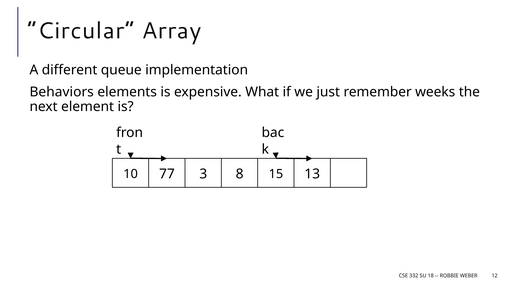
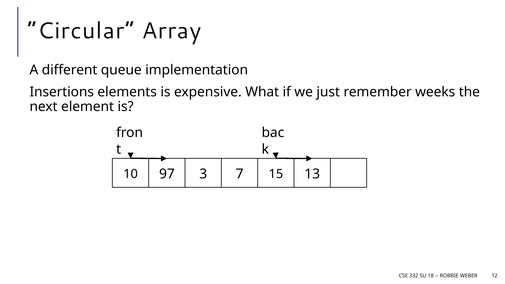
Behaviors: Behaviors -> Insertions
77: 77 -> 97
8: 8 -> 7
